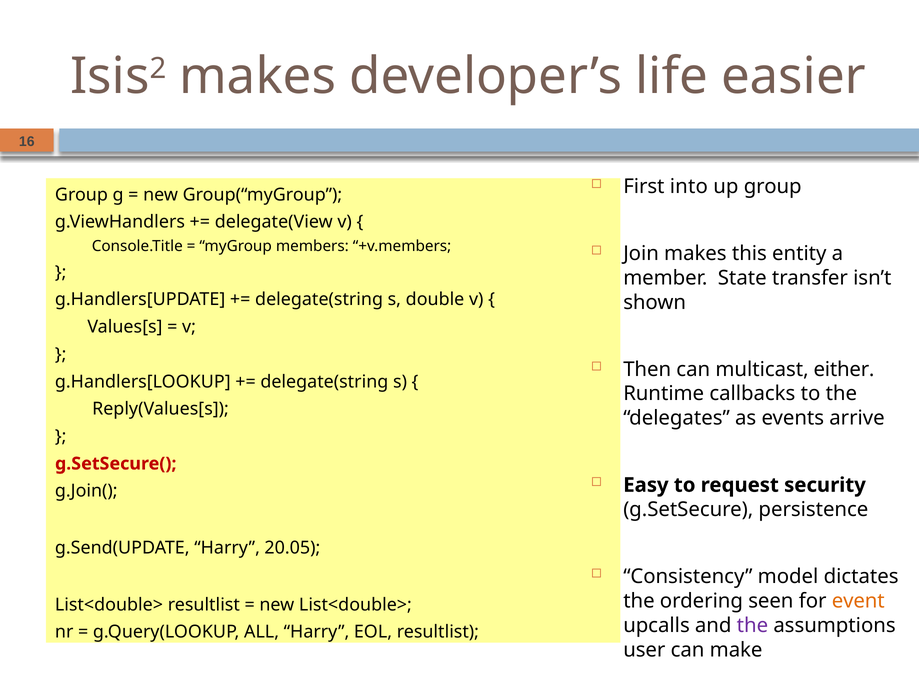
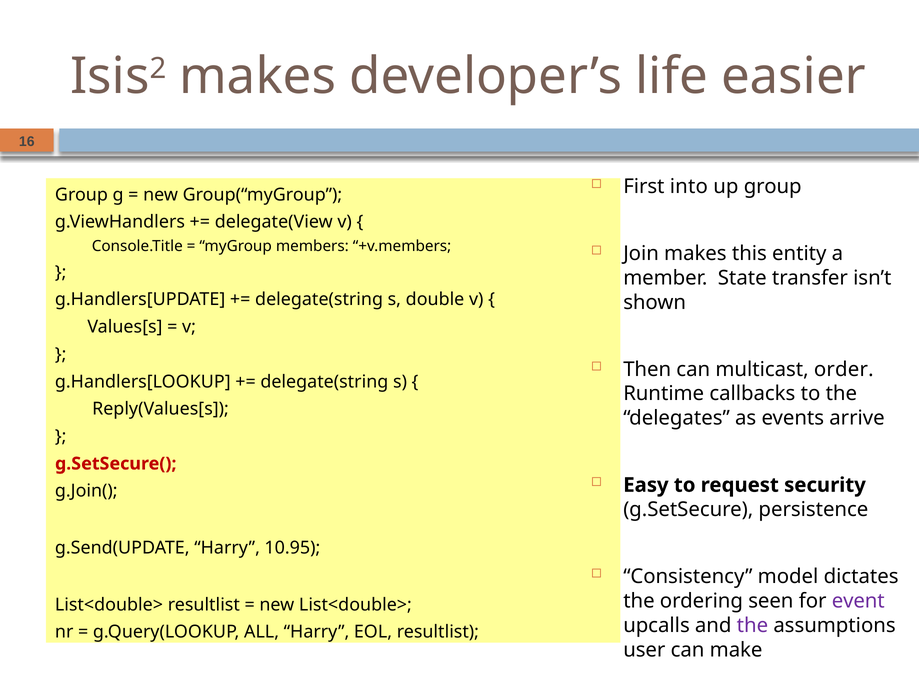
either: either -> order
20.05: 20.05 -> 10.95
event colour: orange -> purple
